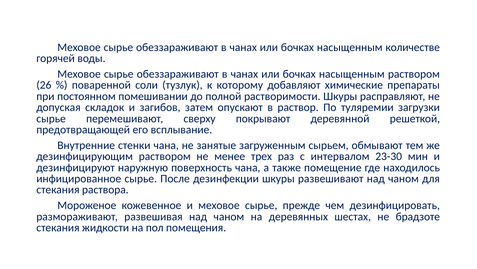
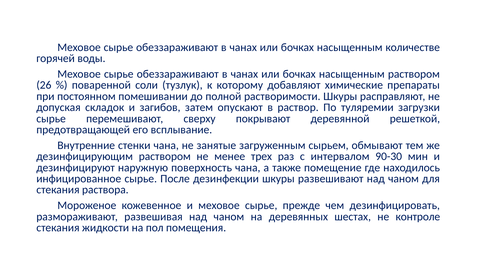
23-30: 23-30 -> 90-30
брадзоте: брадзоте -> контроле
